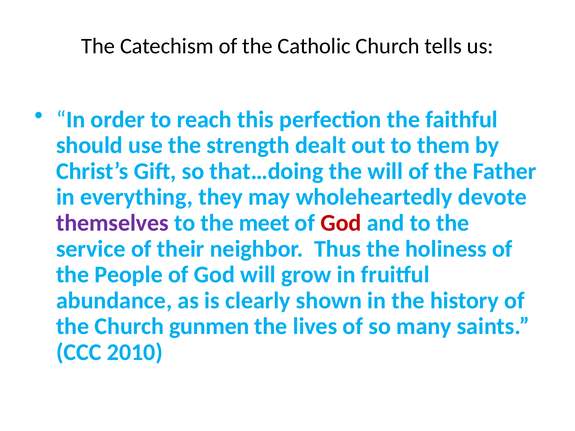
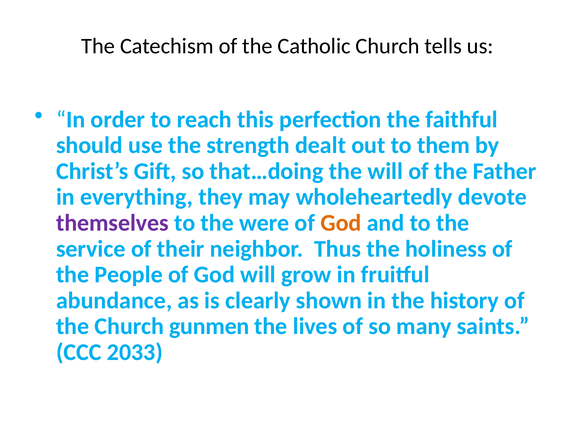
meet: meet -> were
God at (341, 223) colour: red -> orange
2010: 2010 -> 2033
